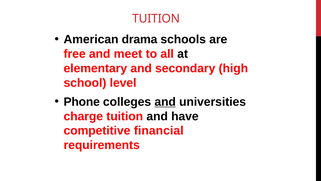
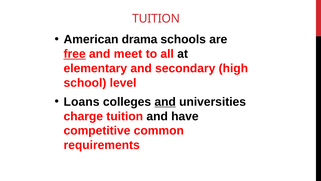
free underline: none -> present
Phone: Phone -> Loans
financial: financial -> common
